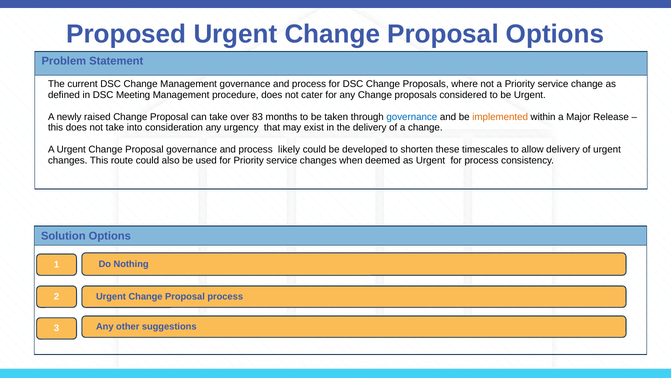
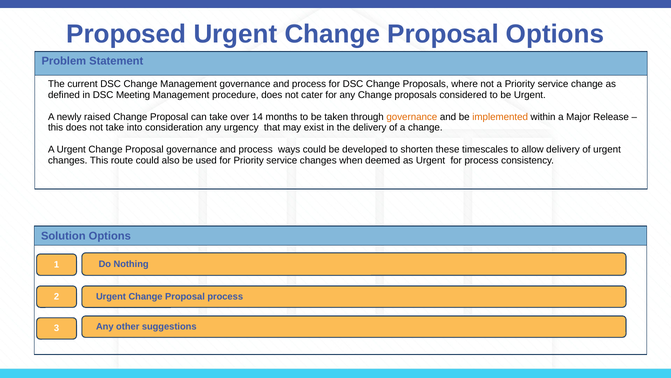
83: 83 -> 14
governance at (412, 117) colour: blue -> orange
likely: likely -> ways
